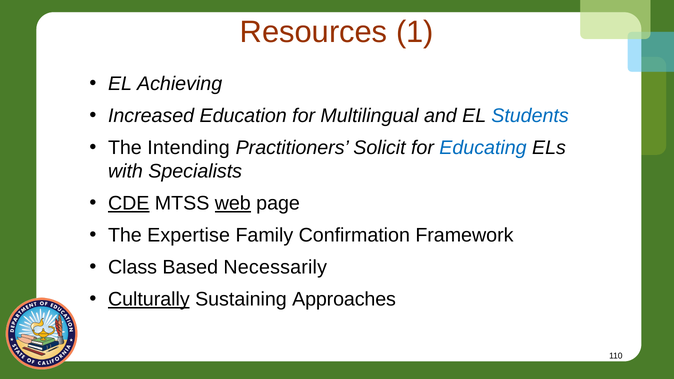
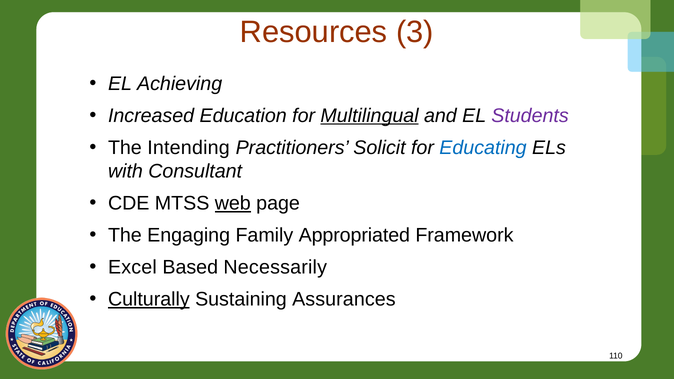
1: 1 -> 3
Multilingual underline: none -> present
Students colour: blue -> purple
Specialists: Specialists -> Consultant
CDE underline: present -> none
Expertise: Expertise -> Engaging
Confirmation: Confirmation -> Appropriated
Class: Class -> Excel
Approaches: Approaches -> Assurances
